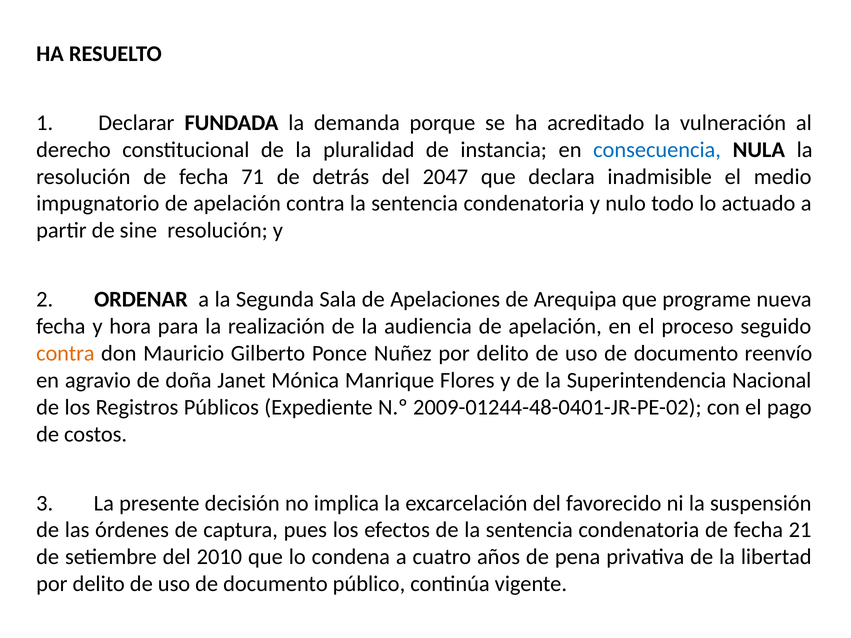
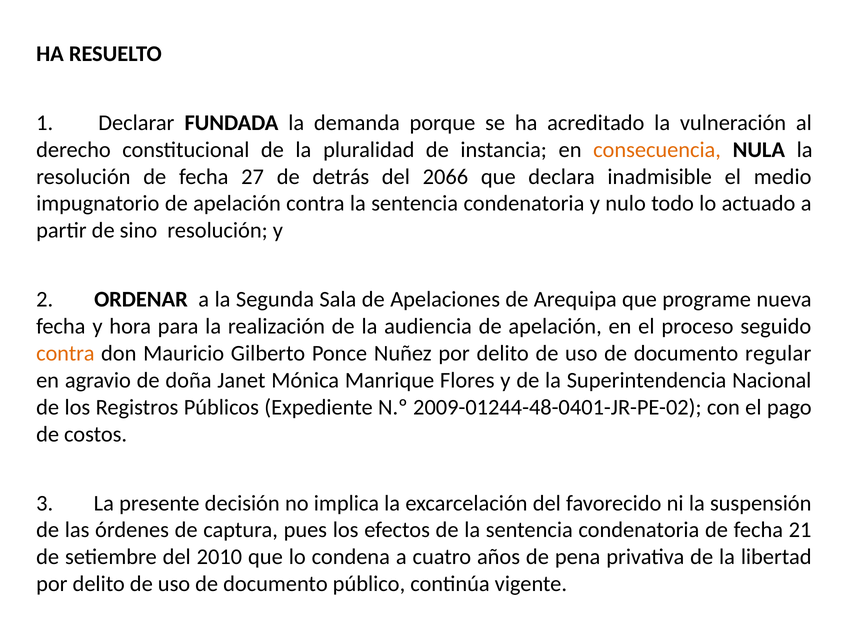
consecuencia colour: blue -> orange
71: 71 -> 27
2047: 2047 -> 2066
sine: sine -> sino
reenvío: reenvío -> regular
